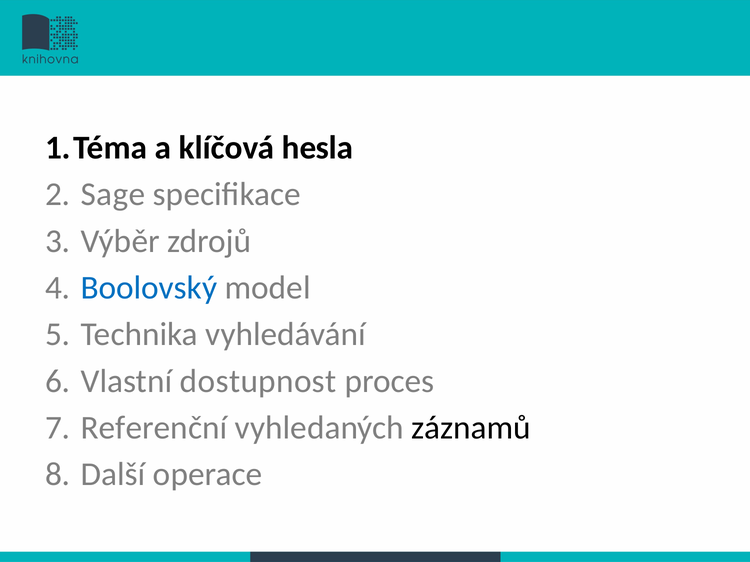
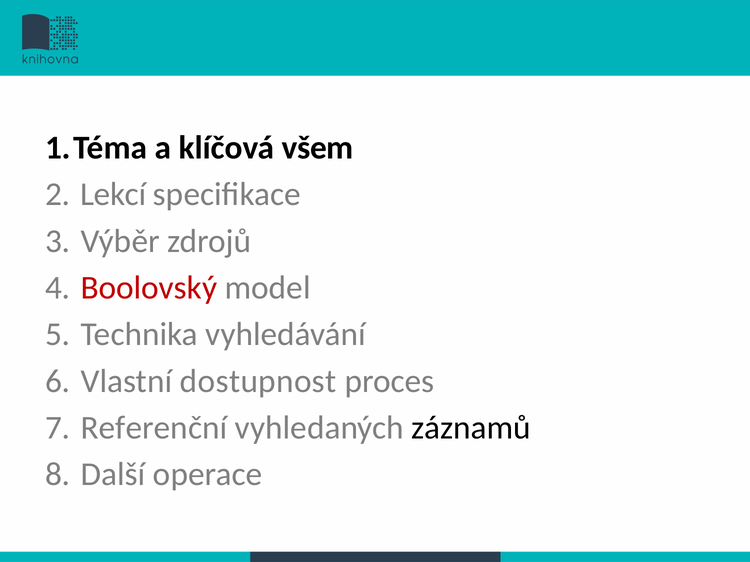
hesla: hesla -> všem
Sage: Sage -> Lekcí
Boolovský colour: blue -> red
